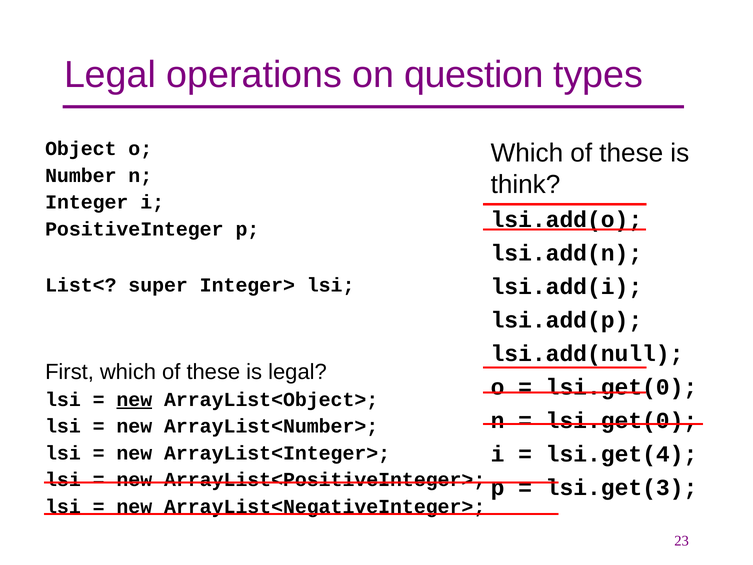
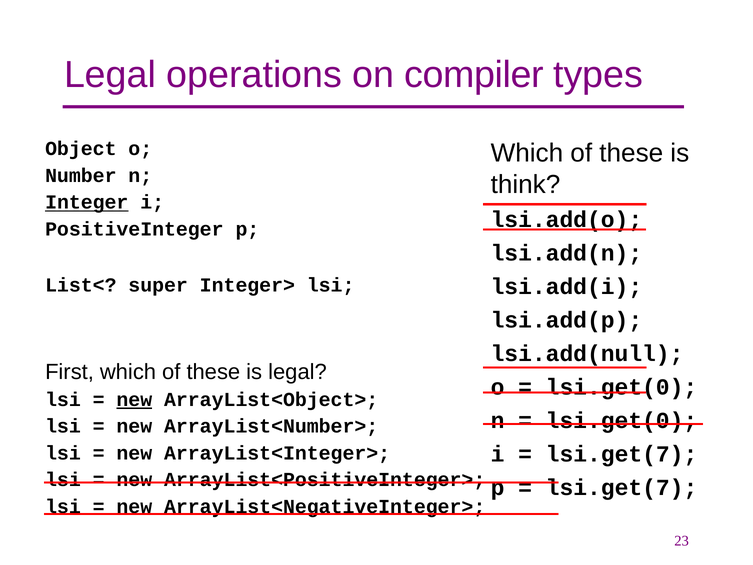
question: question -> compiler
Integer underline: none -> present
lsi.get(4 at (622, 454): lsi.get(4 -> lsi.get(7
lsi.get(3 at (622, 487): lsi.get(3 -> lsi.get(7
